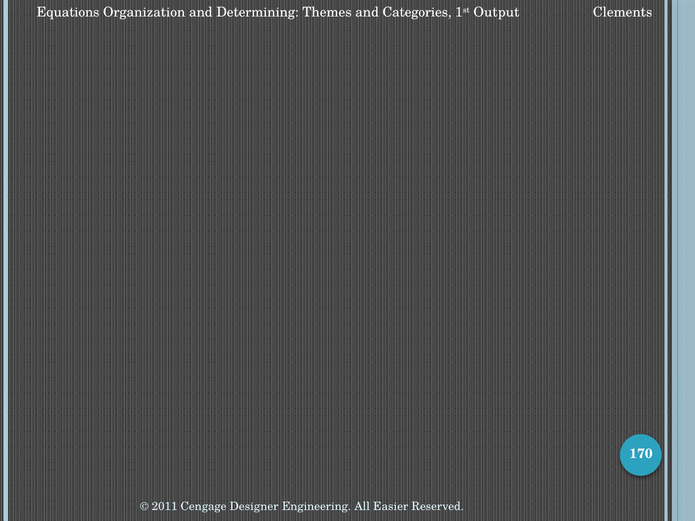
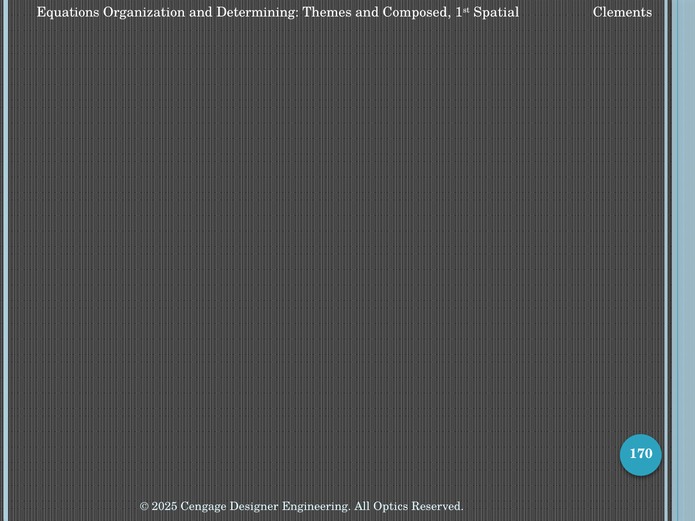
Categories: Categories -> Composed
Output: Output -> Spatial
2011: 2011 -> 2025
Easier: Easier -> Optics
